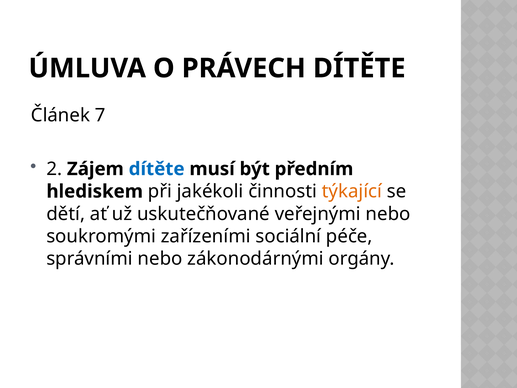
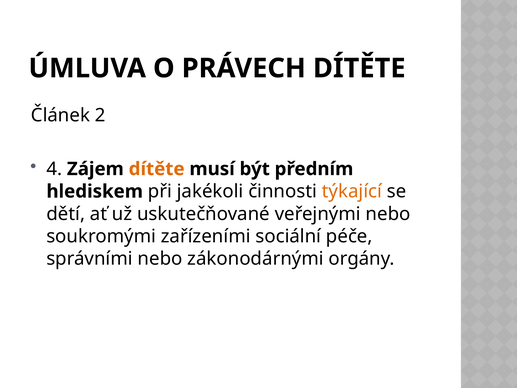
7: 7 -> 2
2: 2 -> 4
dítěte at (157, 169) colour: blue -> orange
